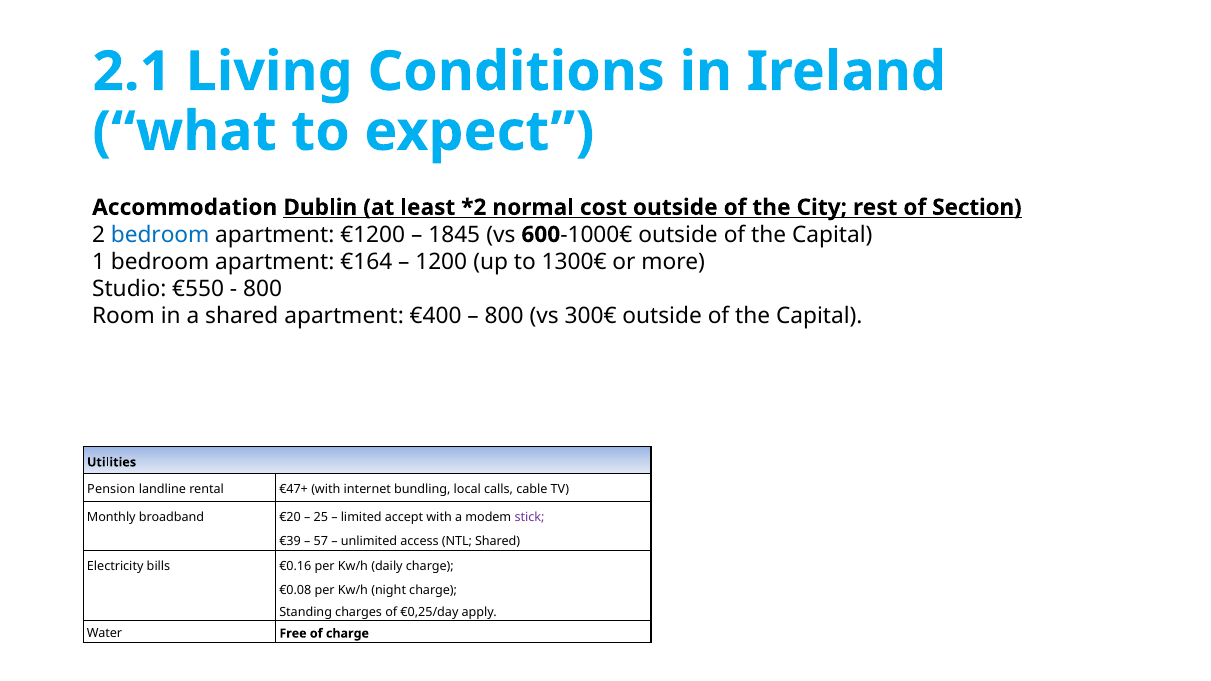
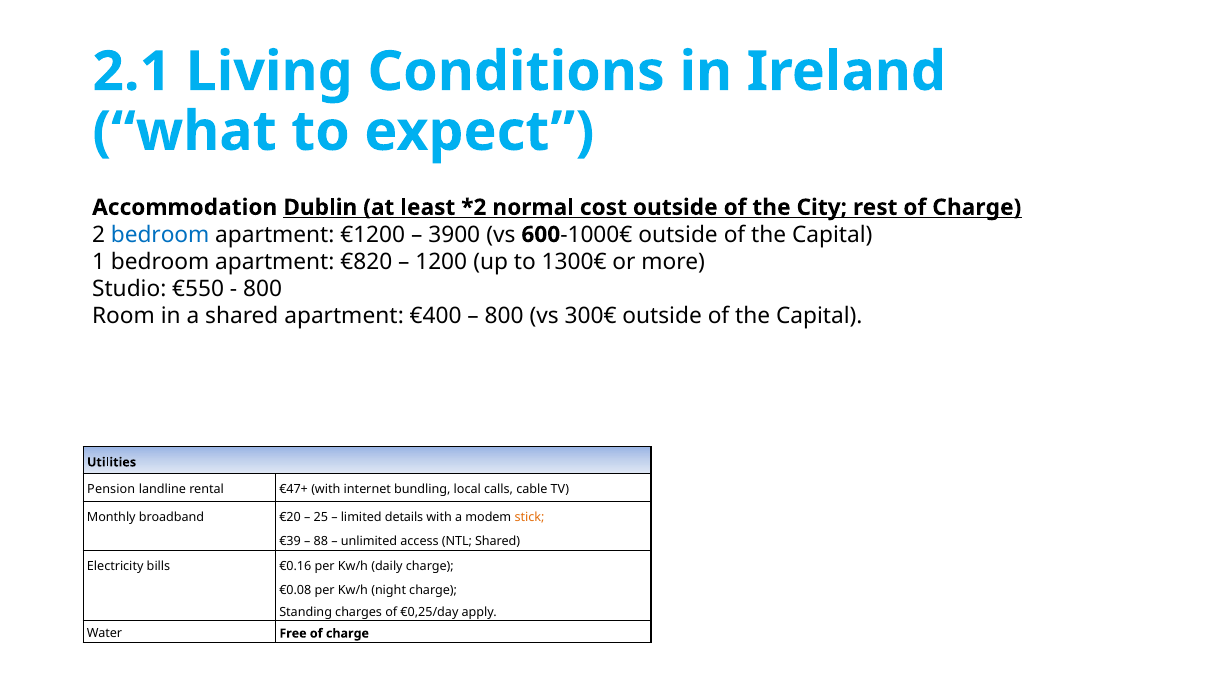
rest of Section: Section -> Charge
1845: 1845 -> 3900
€164: €164 -> €820
accept: accept -> details
stick colour: purple -> orange
57: 57 -> 88
